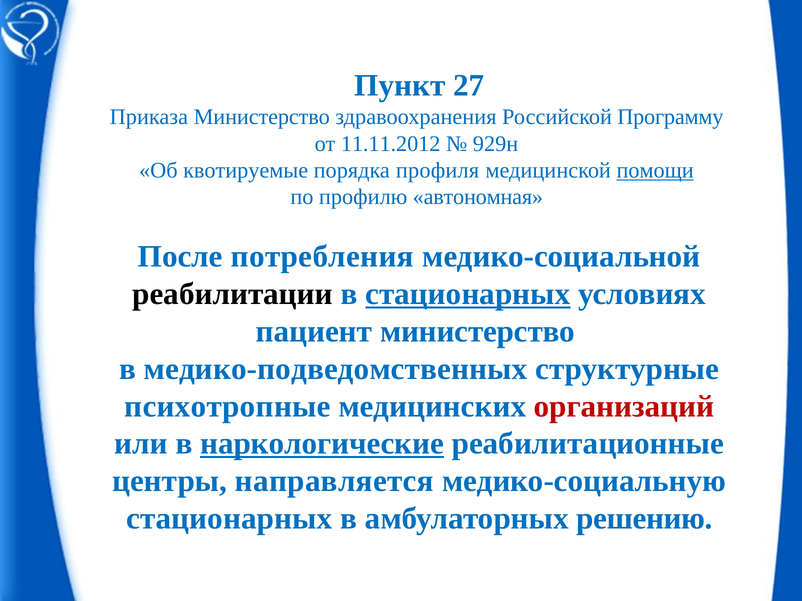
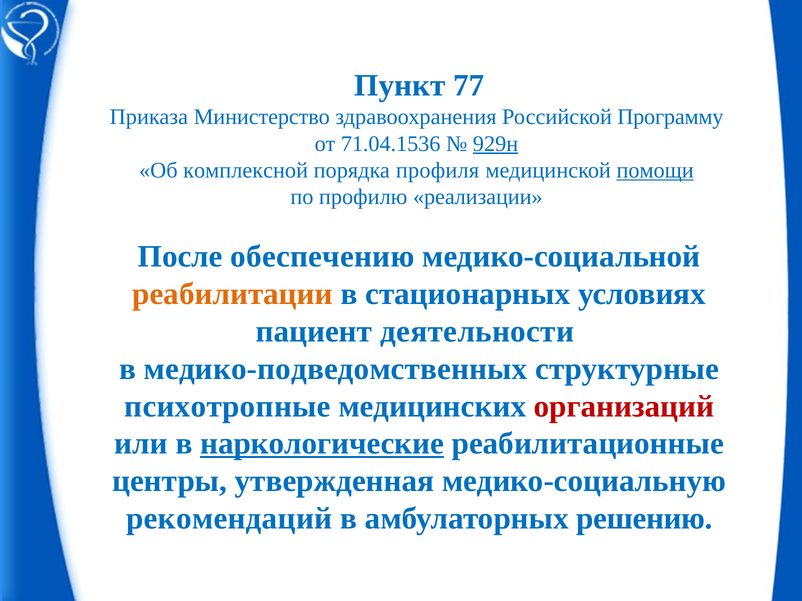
27: 27 -> 77
11.11.2012: 11.11.2012 -> 71.04.1536
929н underline: none -> present
квотируемые: квотируемые -> комплексной
автономная: автономная -> реализации
потребления: потребления -> обеспечению
реабилитации colour: black -> orange
стационарных at (468, 294) underline: present -> none
пациент министерство: министерство -> деятельности
направляется: направляется -> утвержденная
стационарных at (229, 519): стационарных -> рекомендаций
